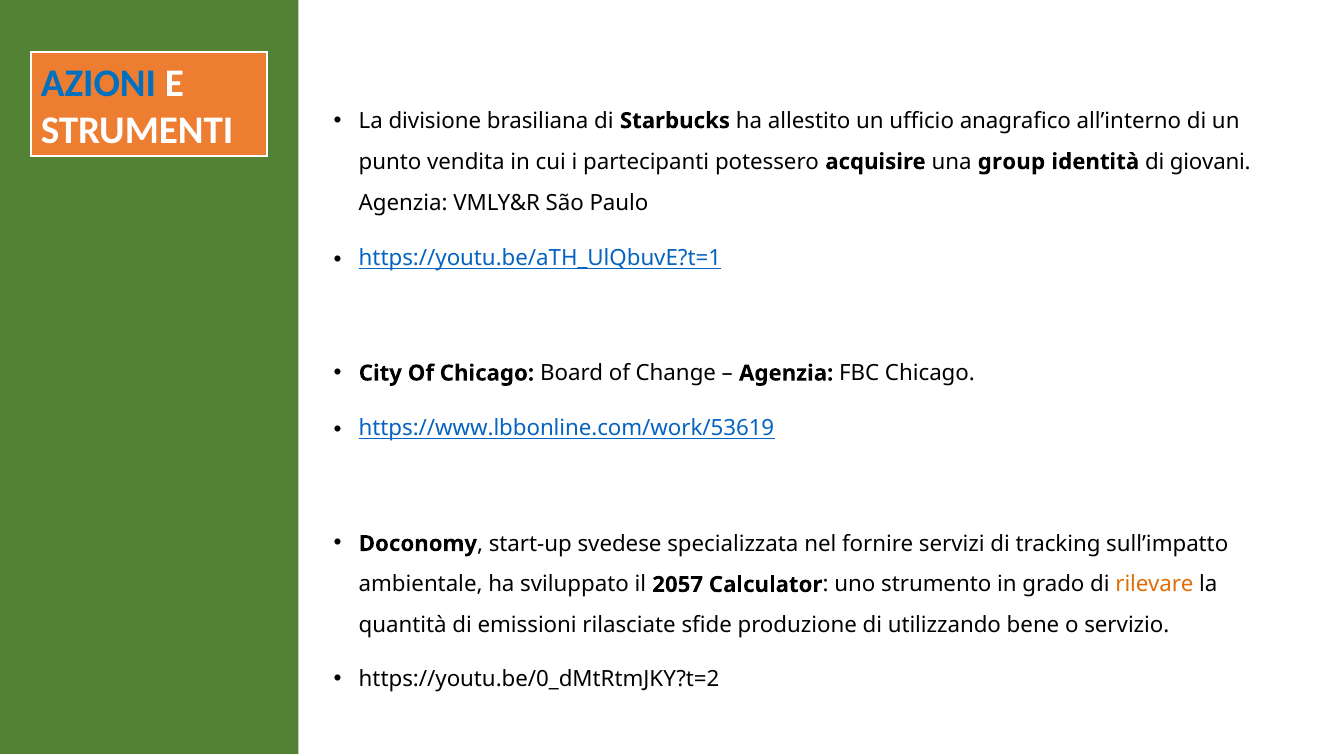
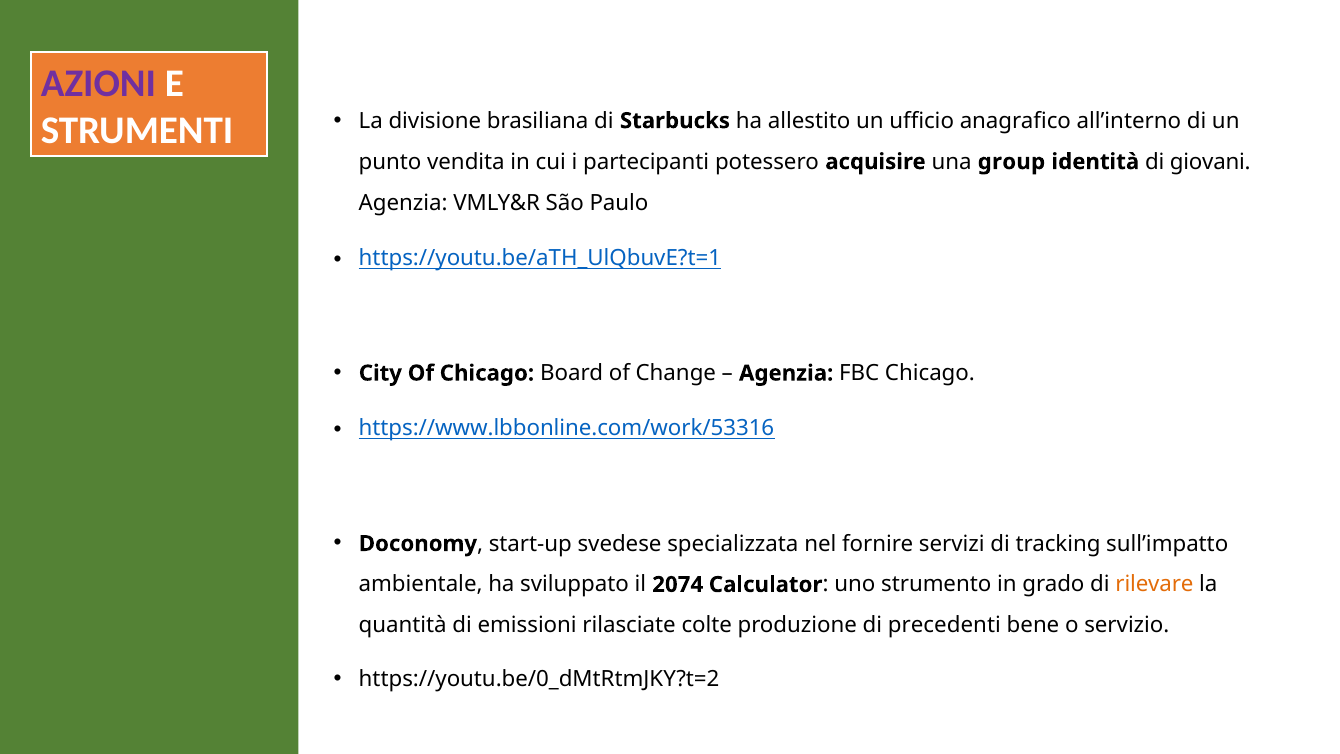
AZIONI colour: blue -> purple
https://www.lbbonline.com/work/53619: https://www.lbbonline.com/work/53619 -> https://www.lbbonline.com/work/53316
2057: 2057 -> 2074
sfide: sfide -> colte
utilizzando: utilizzando -> precedenti
